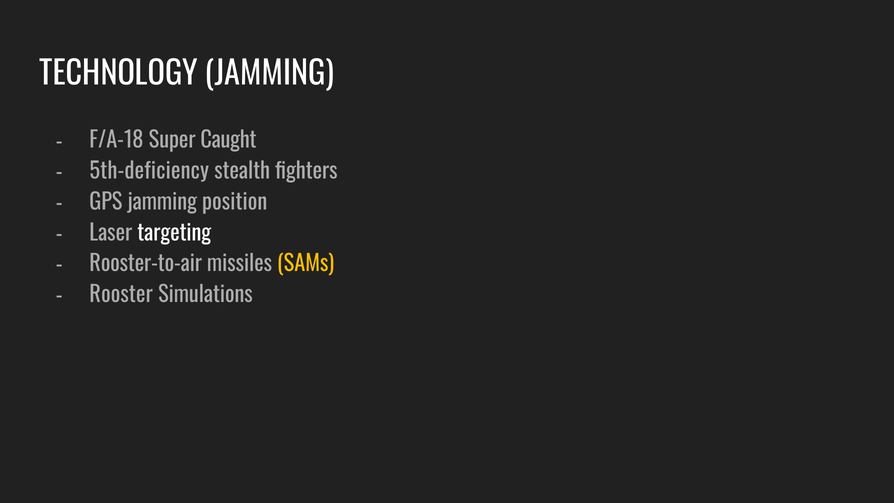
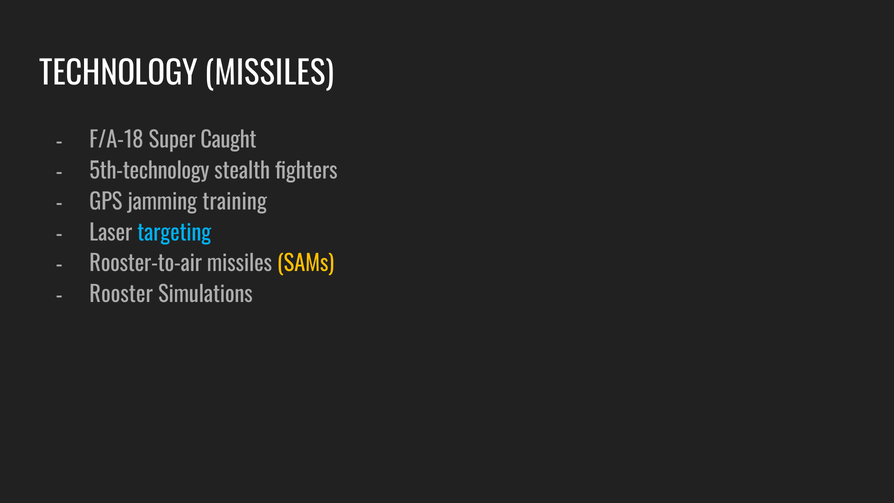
TECHNOLOGY JAMMING: JAMMING -> MISSILES
5th-deficiency: 5th-deficiency -> 5th-technology
position: position -> training
targeting colour: white -> light blue
